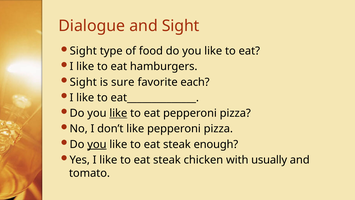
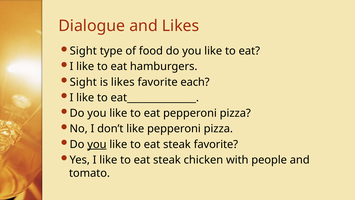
and Sight: Sight -> Likes
is sure: sure -> likes
like at (118, 113) underline: present -> none
steak enough: enough -> favorite
usually: usually -> people
